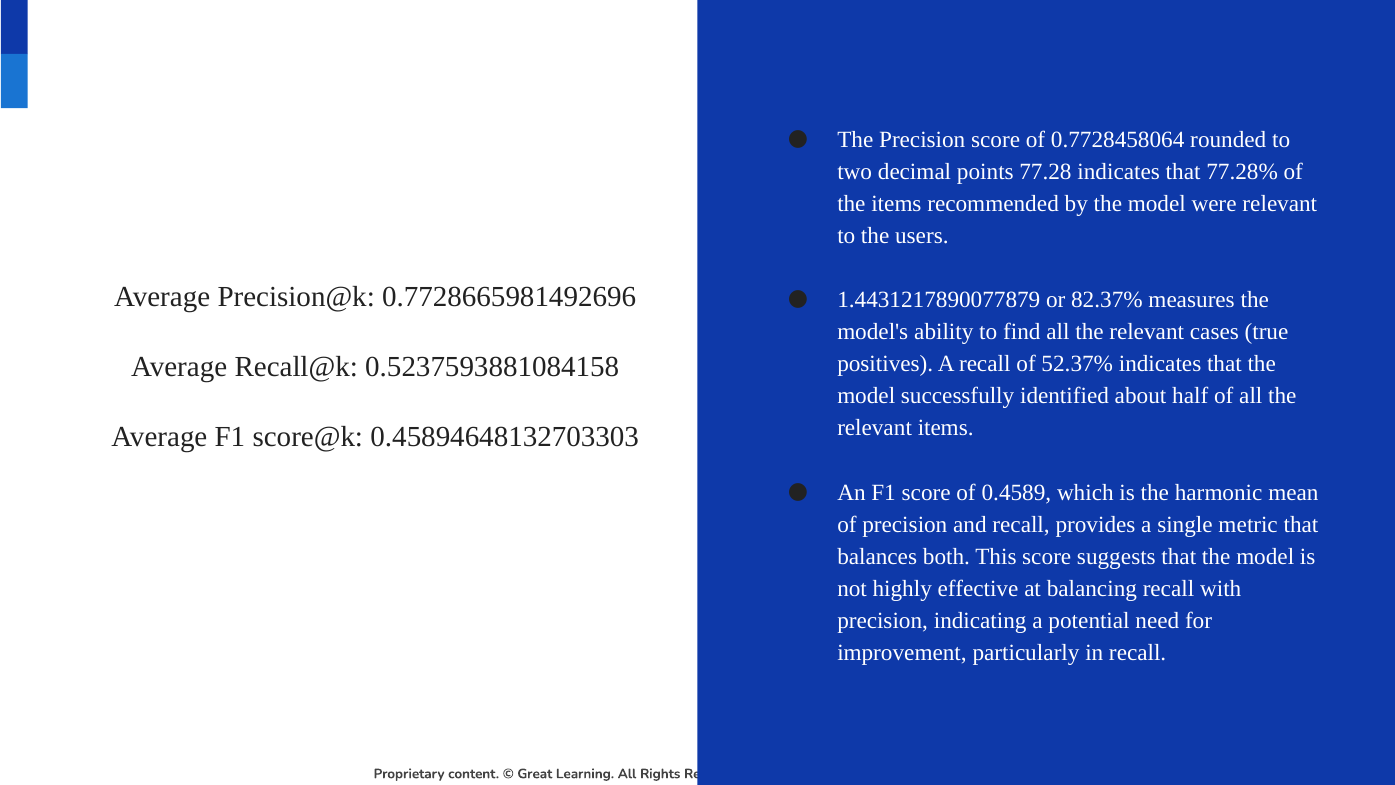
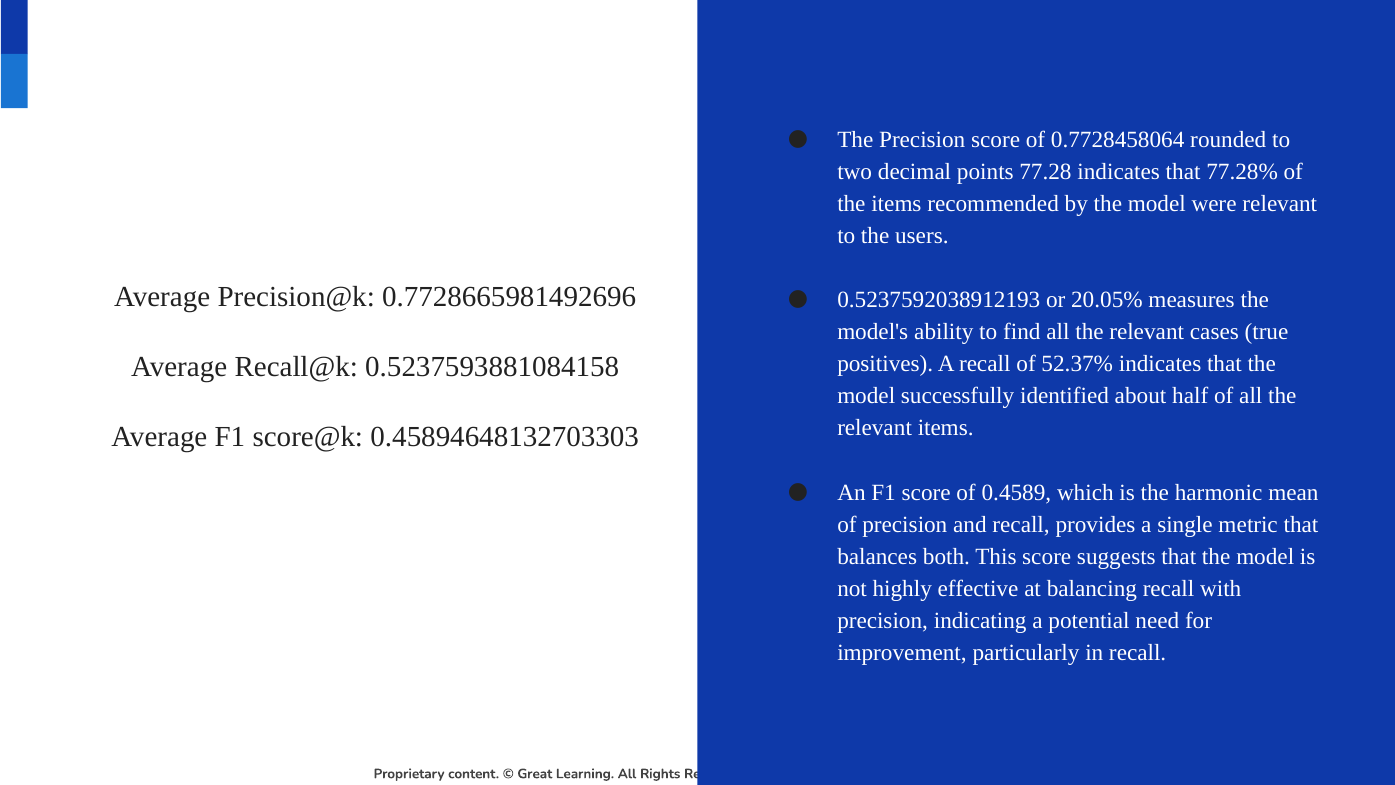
1.4431217890077879: 1.4431217890077879 -> 0.5237592038912193
82.37%: 82.37% -> 20.05%
